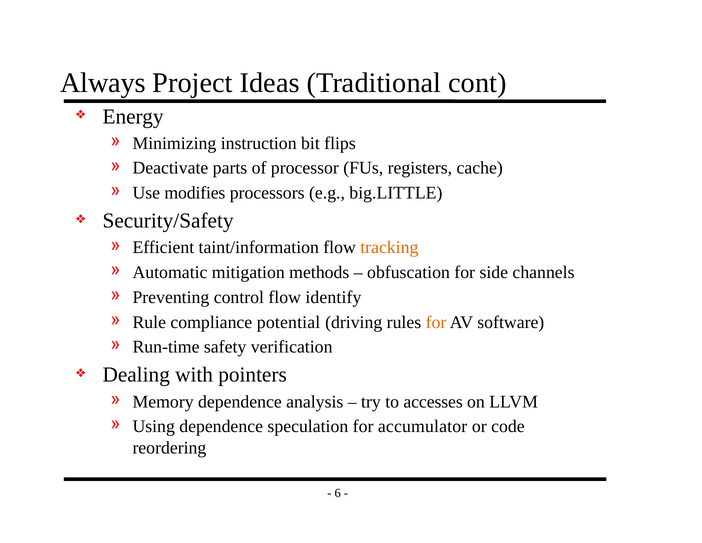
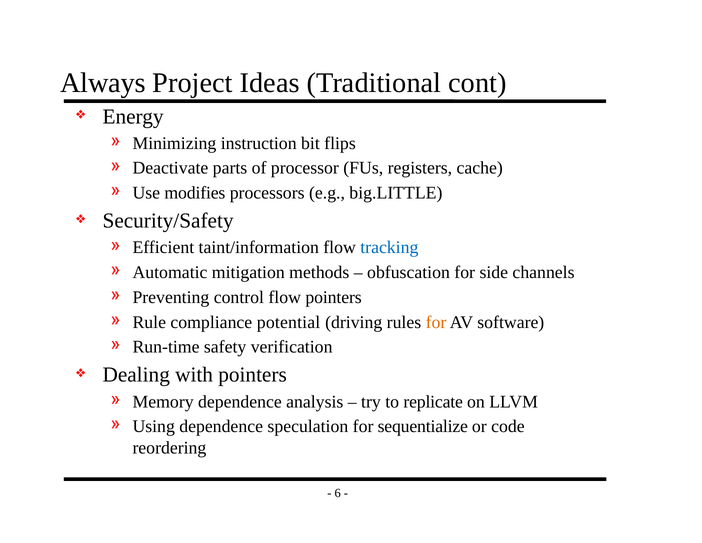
tracking colour: orange -> blue
flow identify: identify -> pointers
accesses: accesses -> replicate
accumulator: accumulator -> sequentialize
